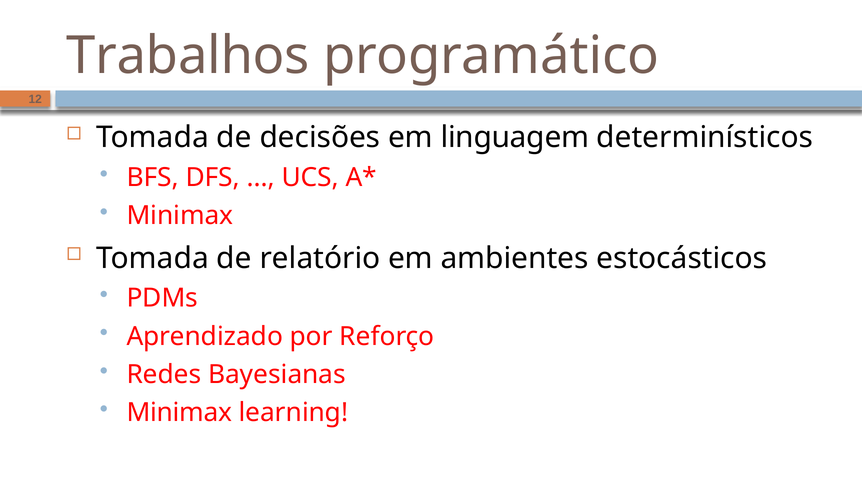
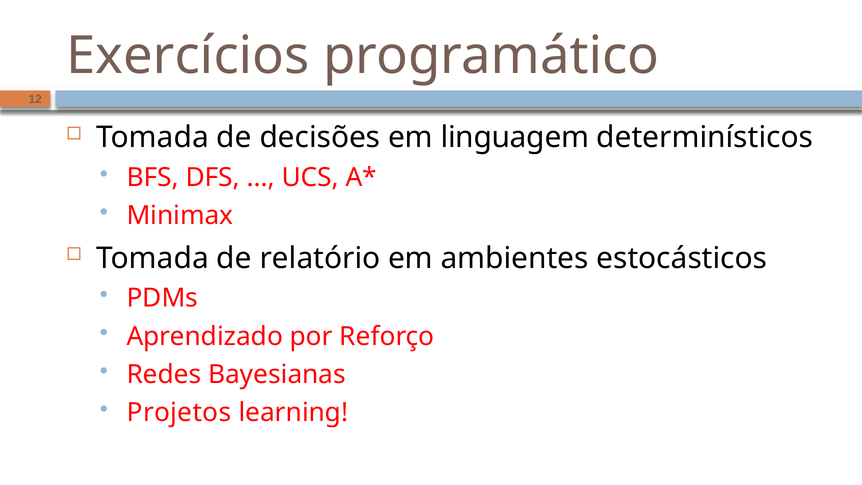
Trabalhos: Trabalhos -> Exercícios
Minimax at (179, 413): Minimax -> Projetos
